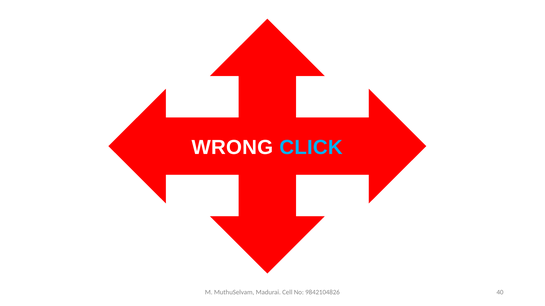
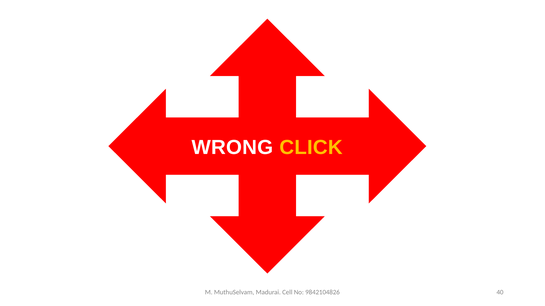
CLICK colour: light blue -> yellow
